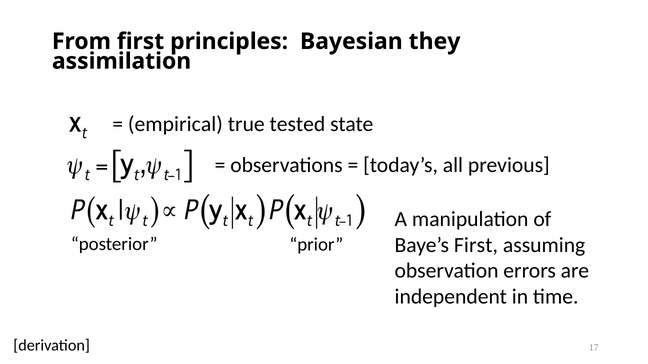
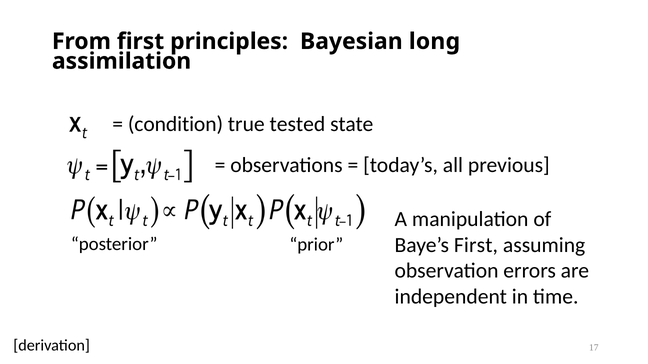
they: they -> long
empirical: empirical -> condition
